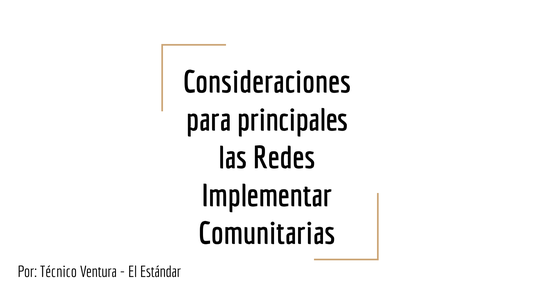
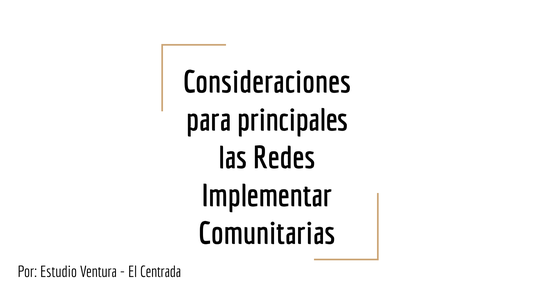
Técnico: Técnico -> Estudio
Estándar: Estándar -> Centrada
